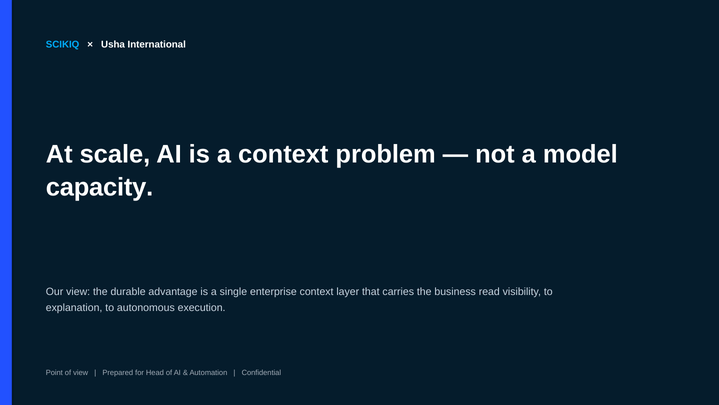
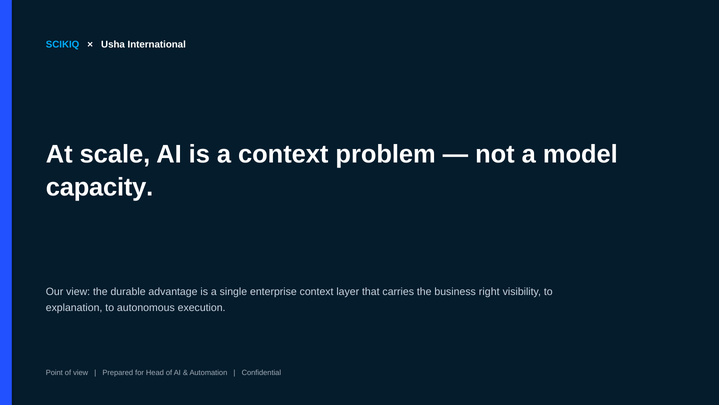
read: read -> right
